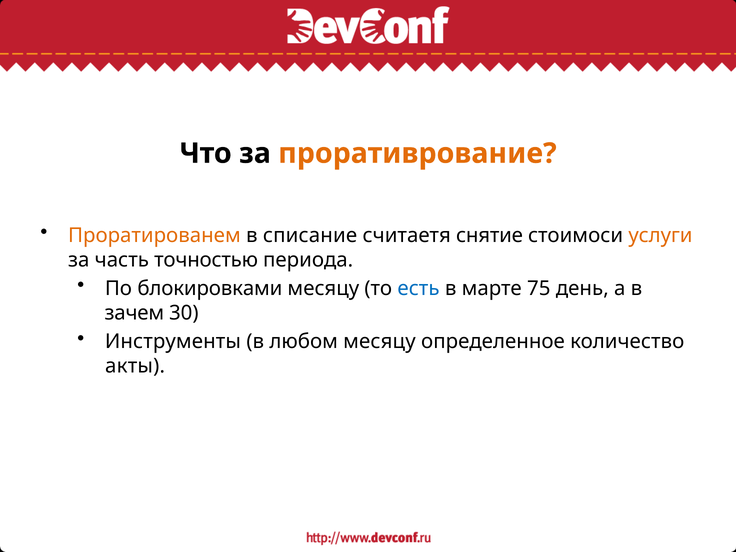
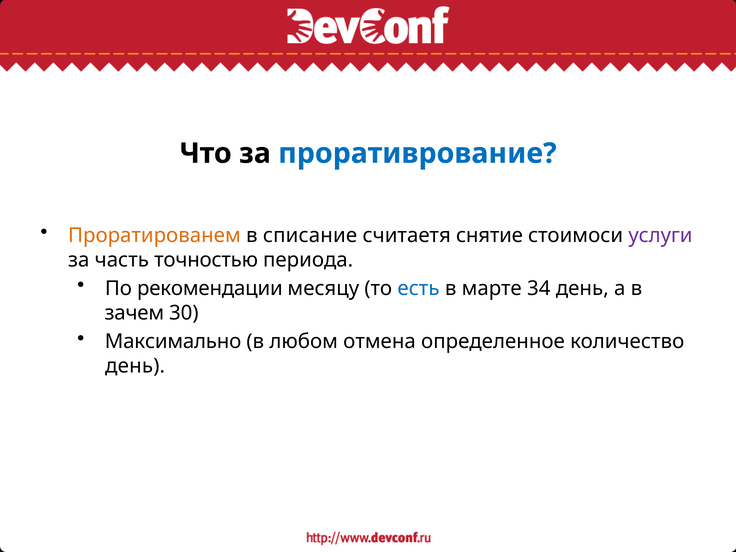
проративрование colour: orange -> blue
услуги colour: orange -> purple
блокировками: блокировками -> рекомендации
75: 75 -> 34
Инструменты: Инструменты -> Максимально
любом месяцу: месяцу -> отмена
акты at (135, 366): акты -> день
